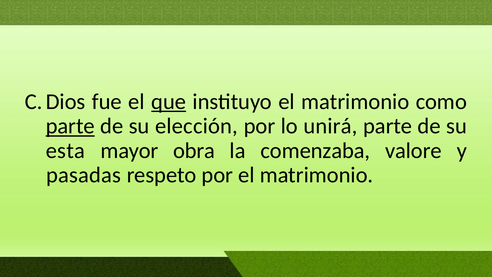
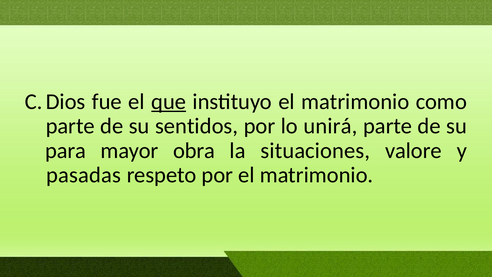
parte at (70, 126) underline: present -> none
elección: elección -> sentidos
esta: esta -> para
comenzaba: comenzaba -> situaciones
